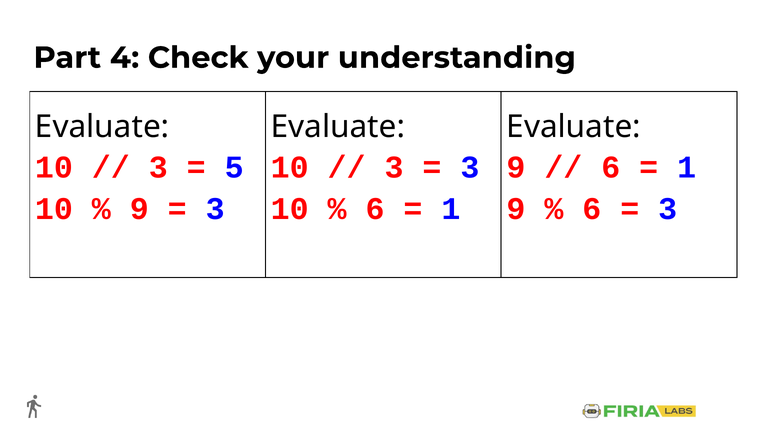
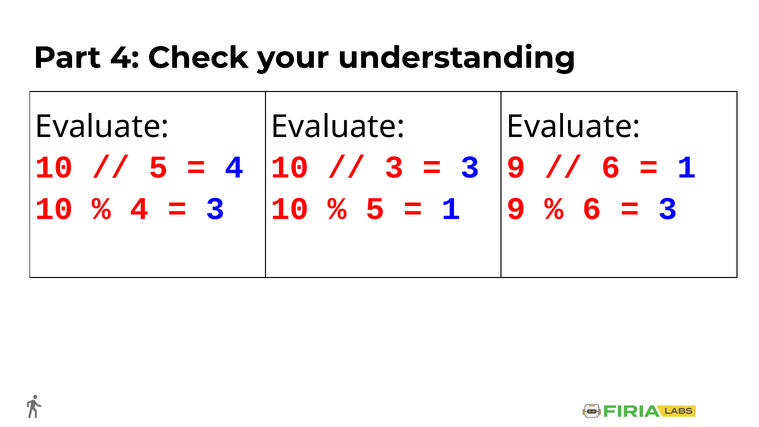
3 at (158, 168): 3 -> 5
5 at (234, 168): 5 -> 4
9 at (139, 209): 9 -> 4
6 at (375, 209): 6 -> 5
